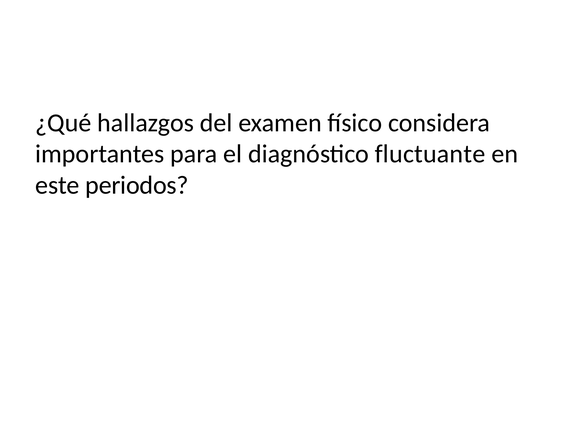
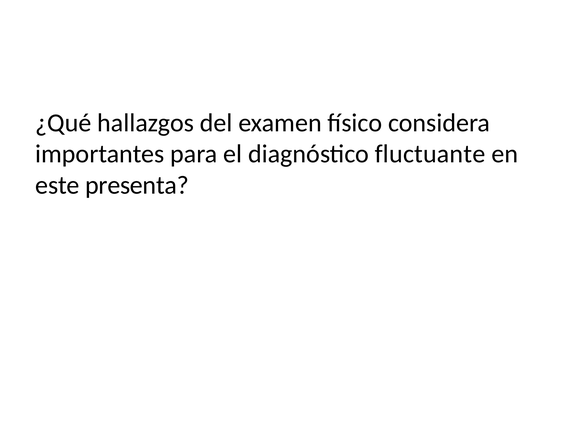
periodos: periodos -> presenta
